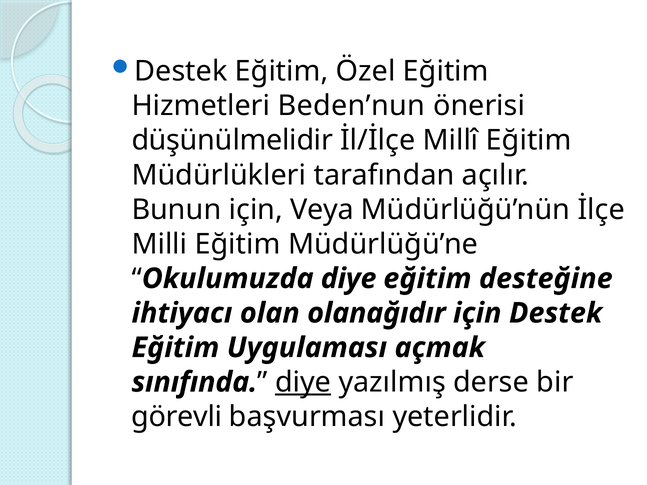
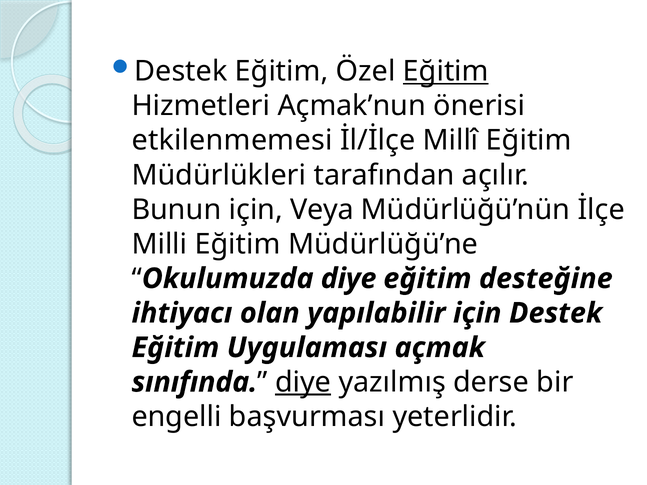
Eğitim at (446, 71) underline: none -> present
Beden’nun: Beden’nun -> Açmak’nun
düşünülmelidir: düşünülmelidir -> etkilenmemesi
olanağıdır: olanağıdır -> yapılabilir
görevli: görevli -> engelli
